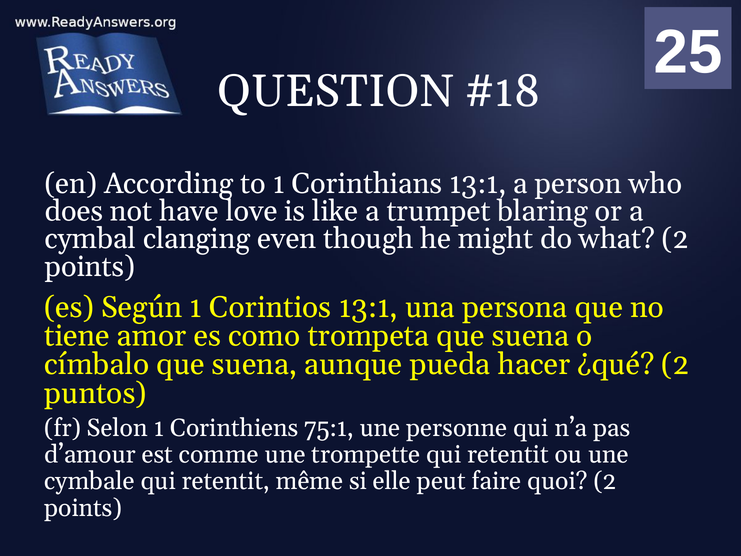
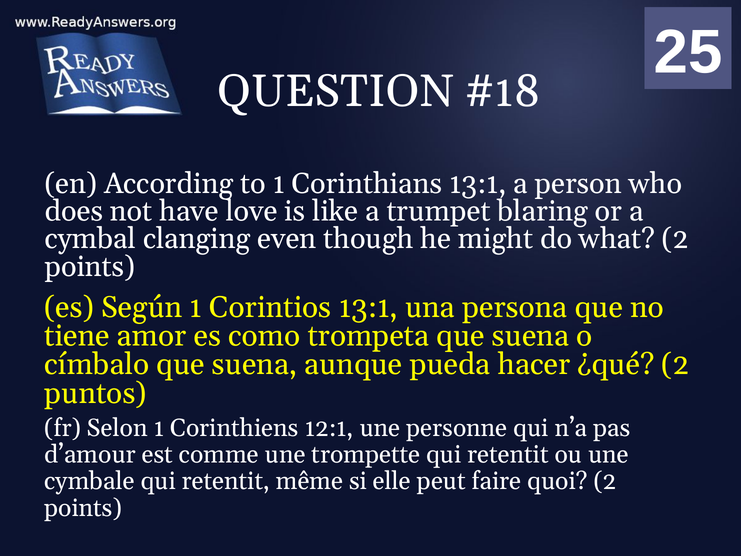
75:1: 75:1 -> 12:1
